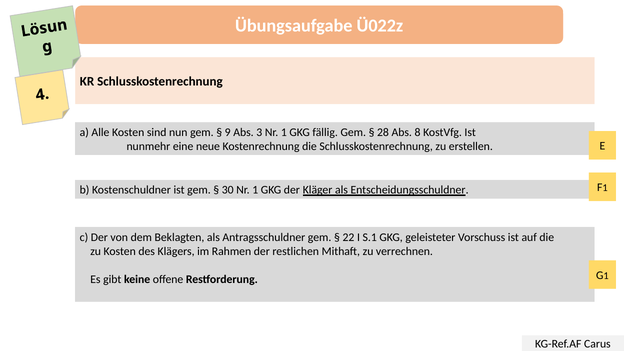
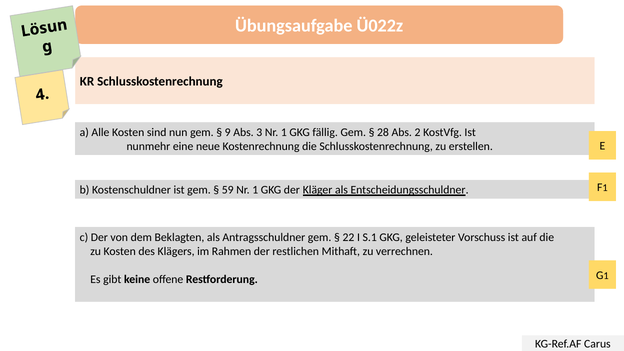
8: 8 -> 2
30: 30 -> 59
